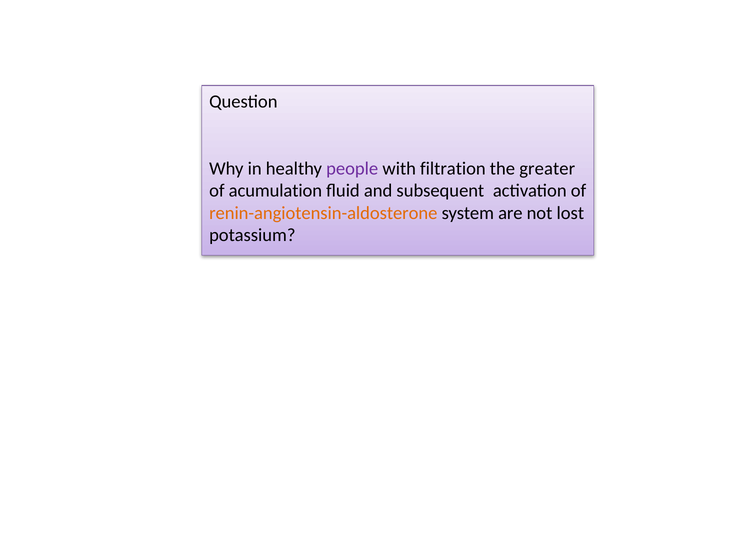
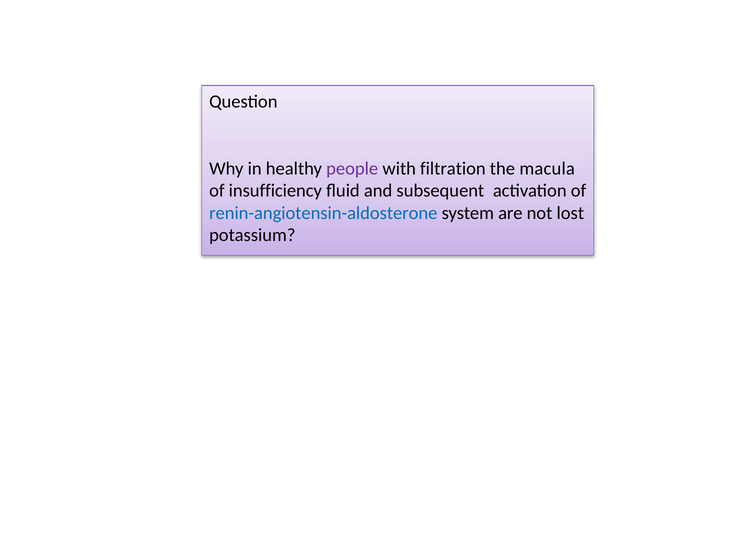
greater: greater -> macula
acumulation: acumulation -> insufficiency
renin-angiotensin-aldosterone colour: orange -> blue
